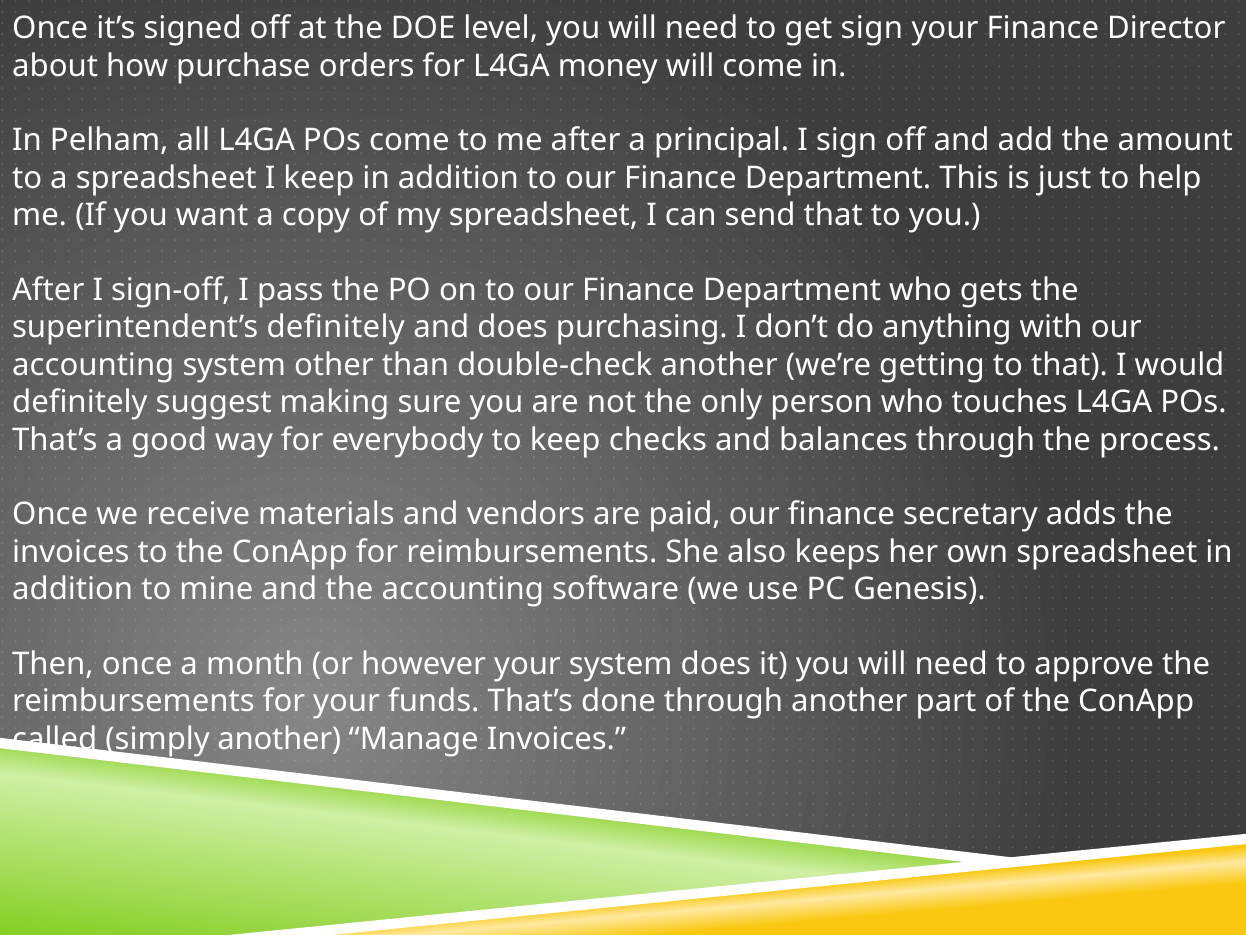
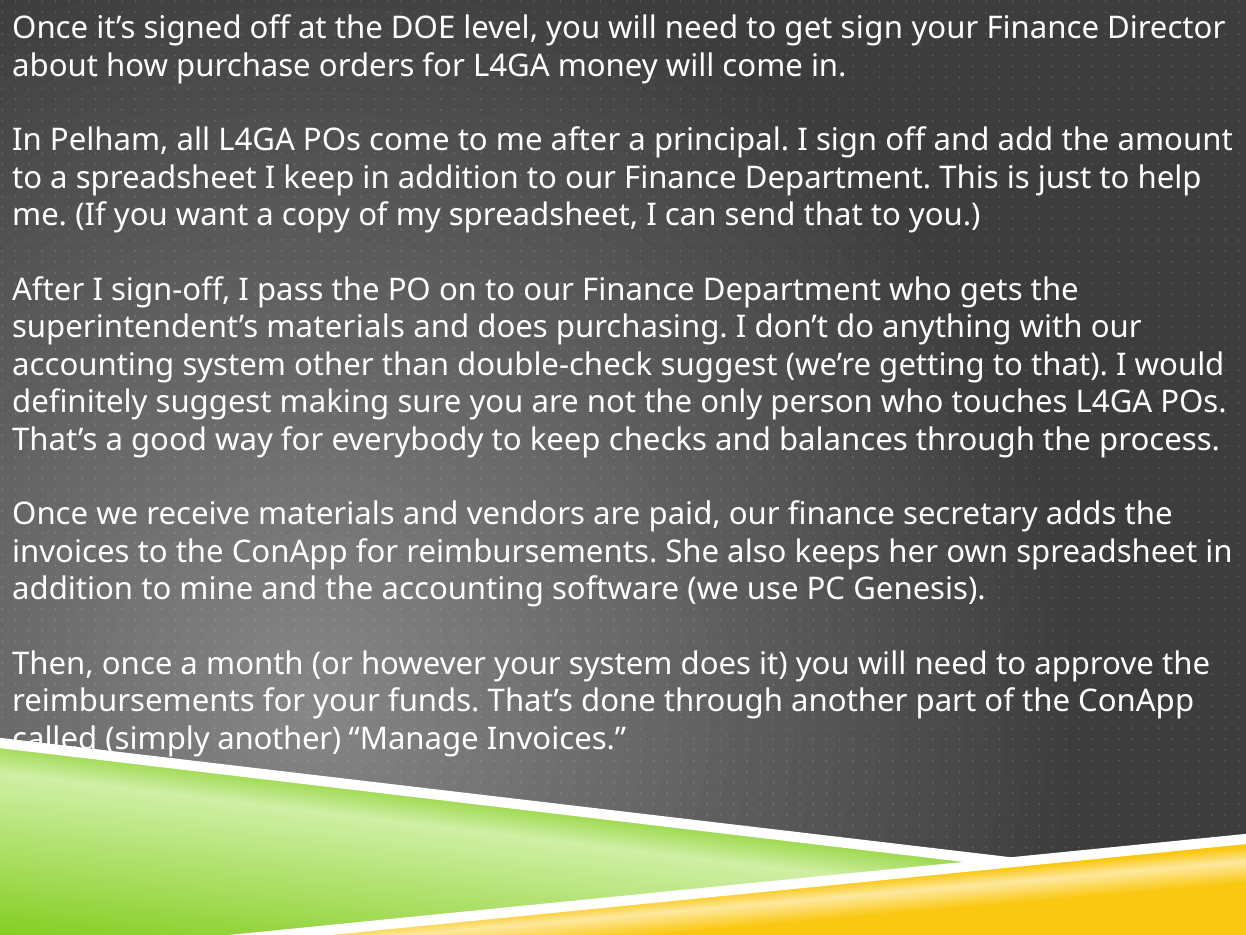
superintendent’s definitely: definitely -> materials
double-check another: another -> suggest
